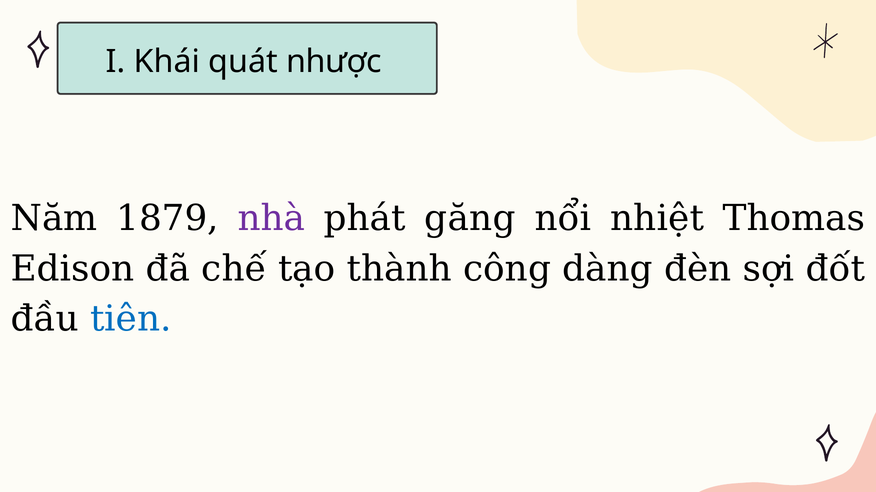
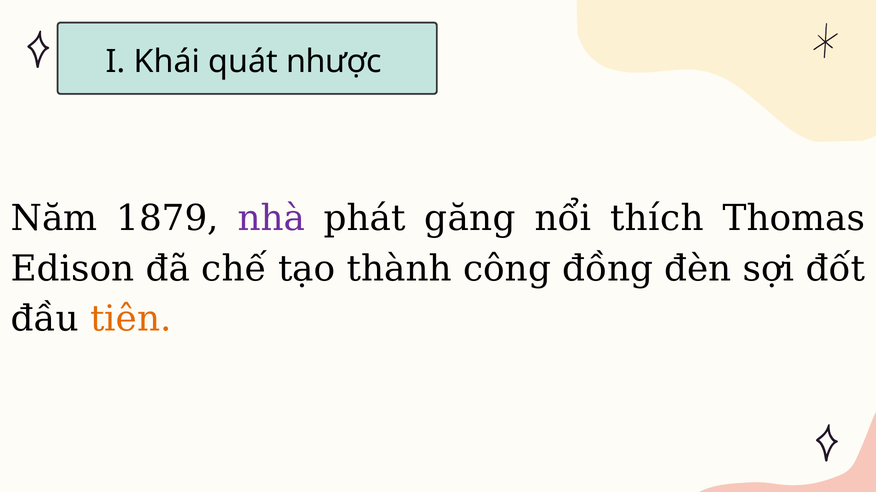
nhiệt: nhiệt -> thích
dàng: dàng -> đồng
tiên colour: blue -> orange
